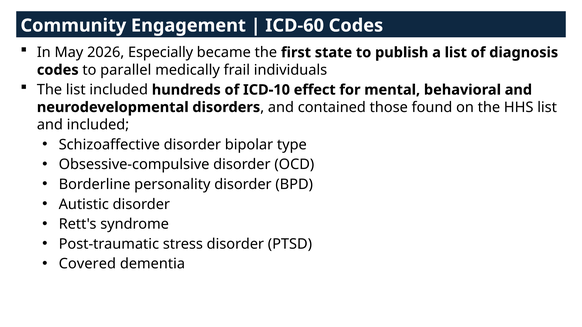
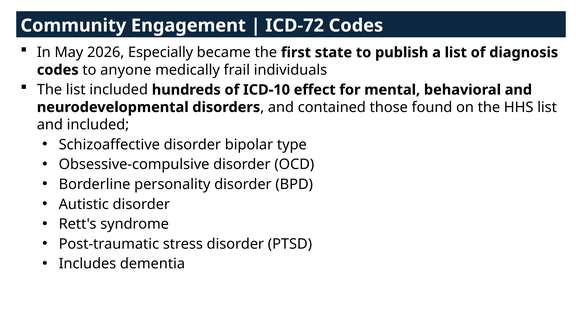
ICD-60: ICD-60 -> ICD-72
parallel: parallel -> anyone
Covered: Covered -> Includes
